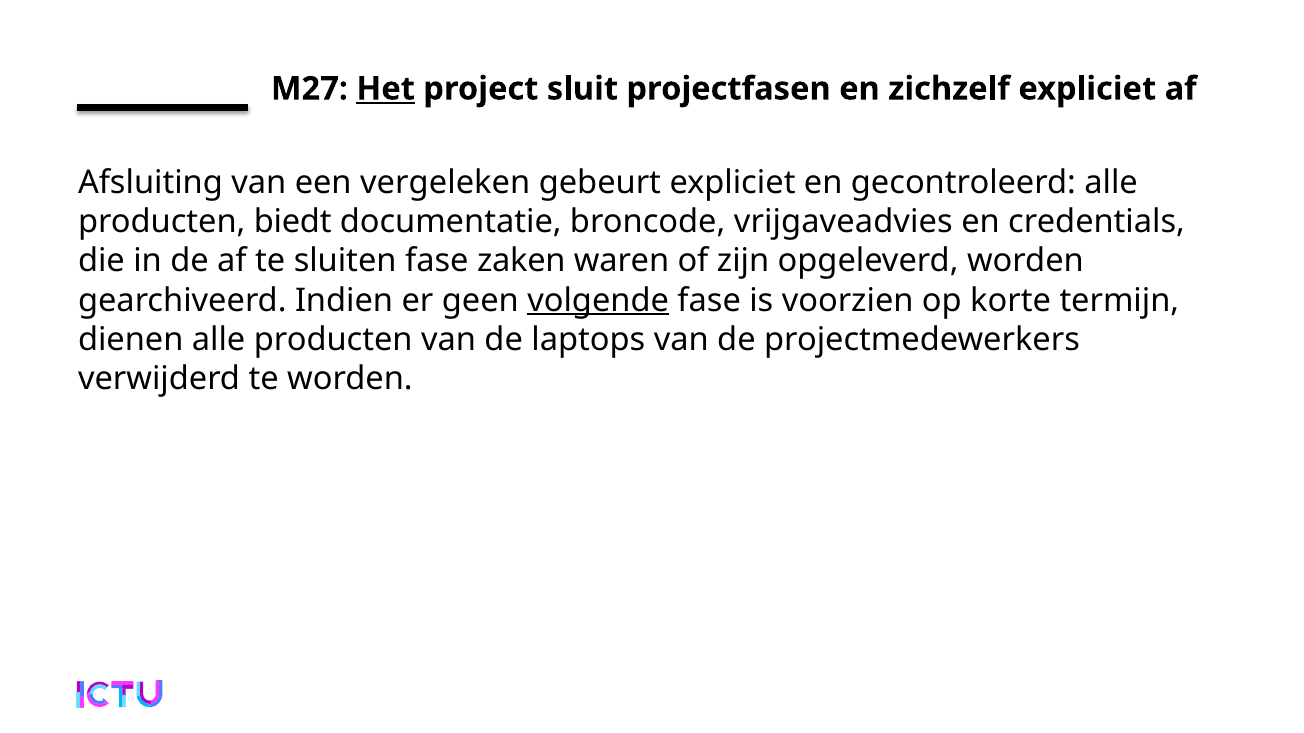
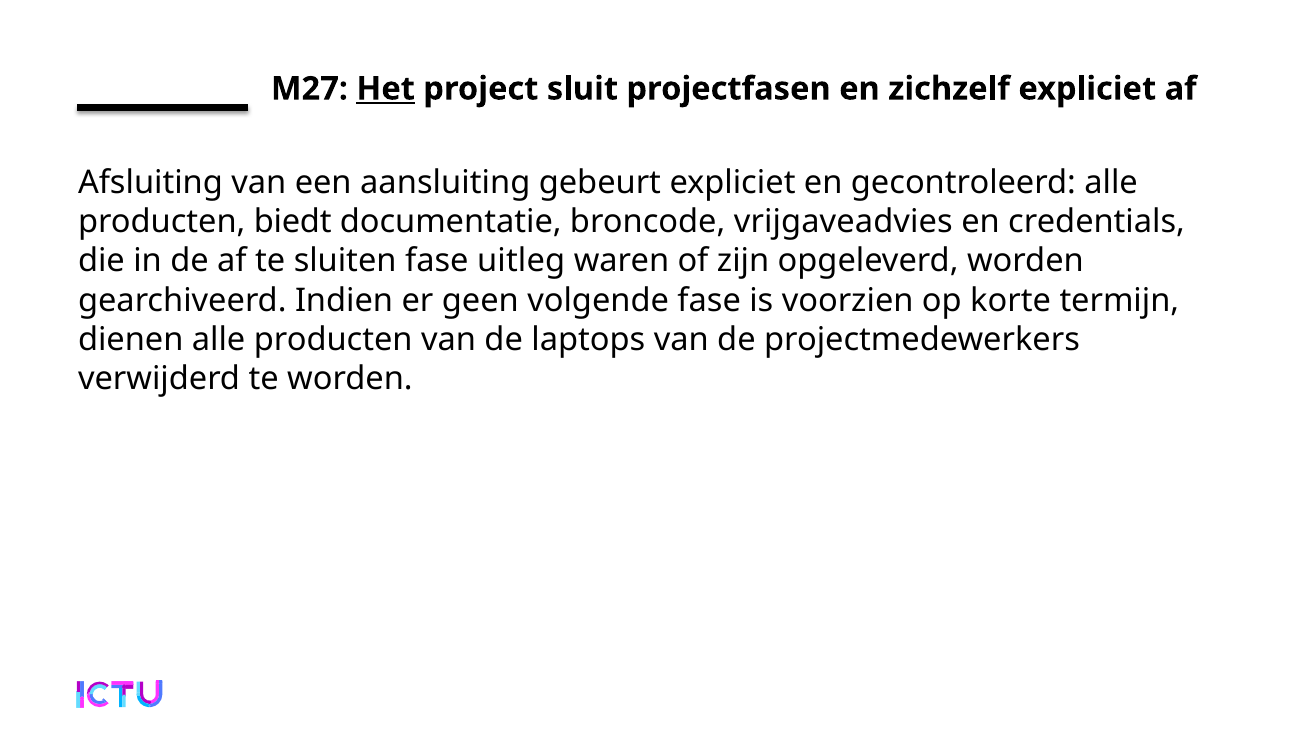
vergeleken: vergeleken -> aansluiting
zaken: zaken -> uitleg
volgende underline: present -> none
